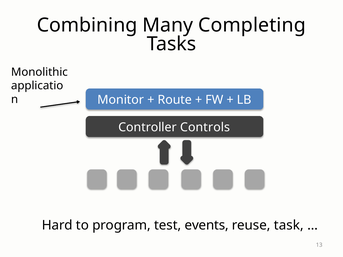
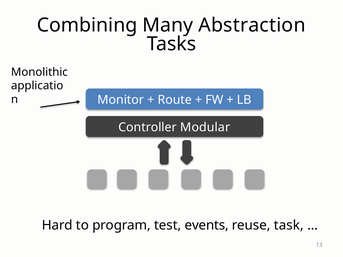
Completing: Completing -> Abstraction
Controls: Controls -> Modular
